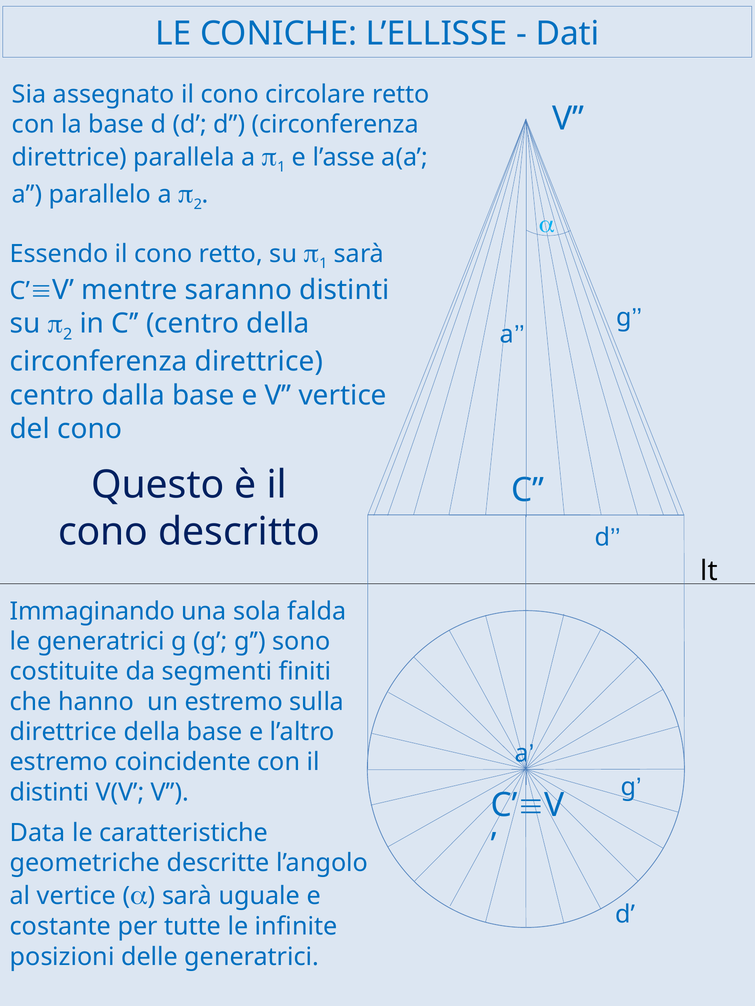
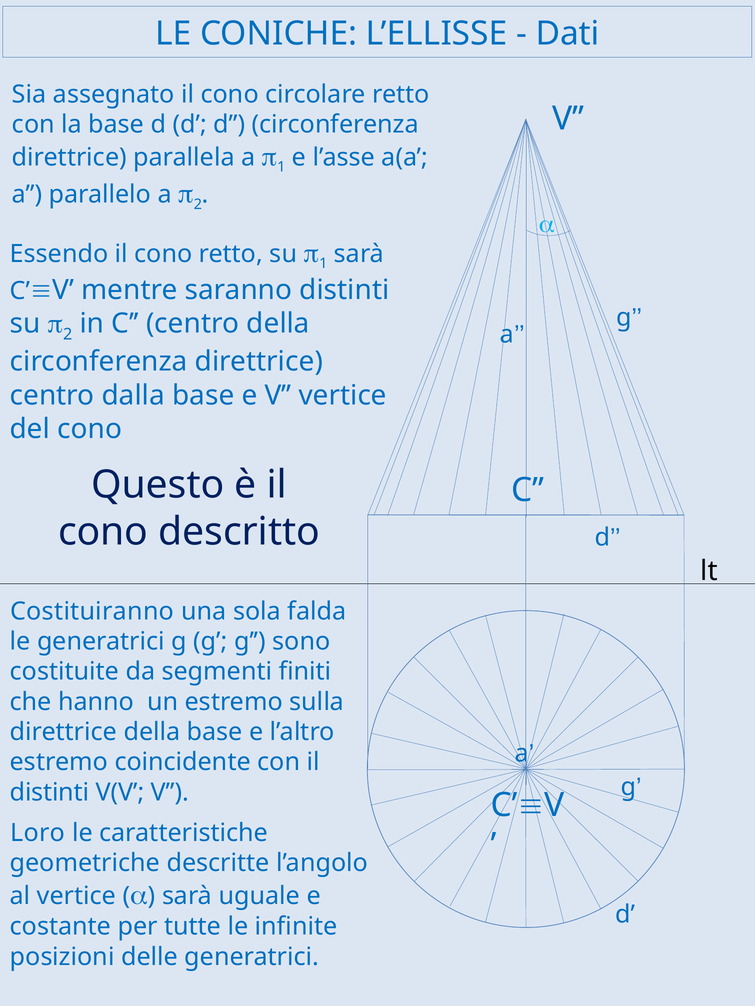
Immaginando: Immaginando -> Costituiranno
Data: Data -> Loro
